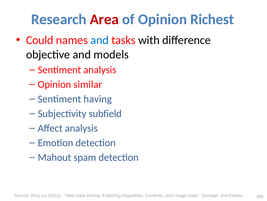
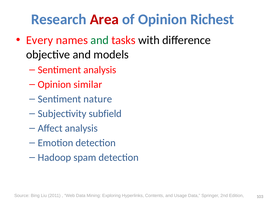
Could: Could -> Every
and at (100, 40) colour: blue -> green
having: having -> nature
Mahout: Mahout -> Hadoop
